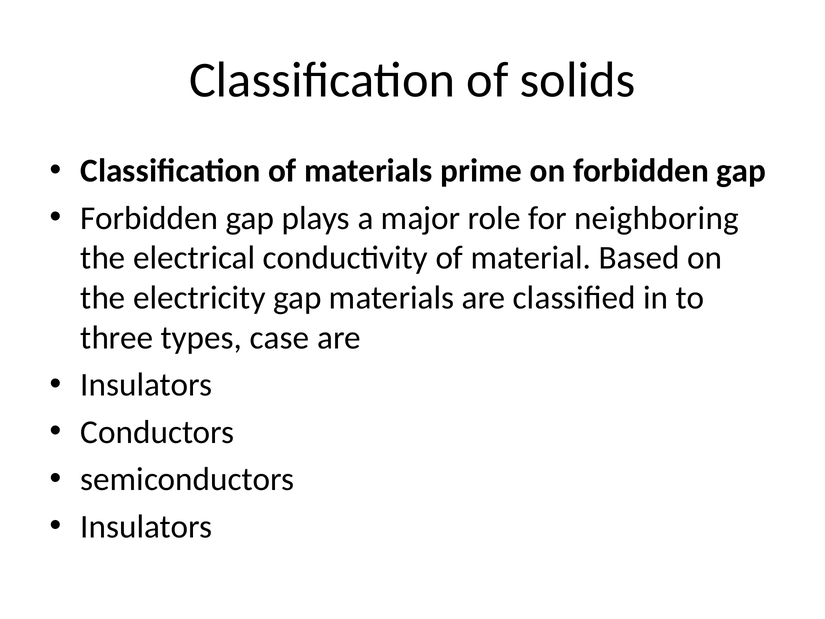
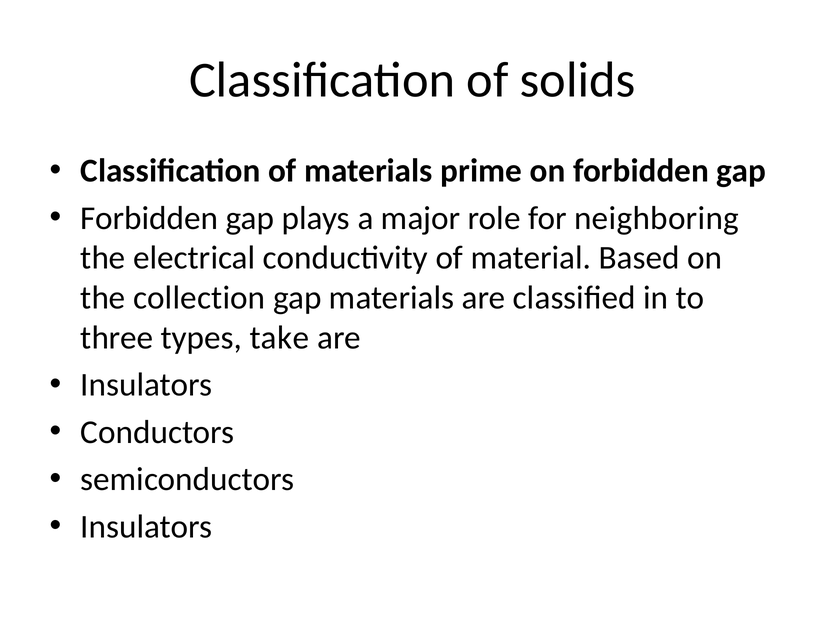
electricity: electricity -> collection
case: case -> take
